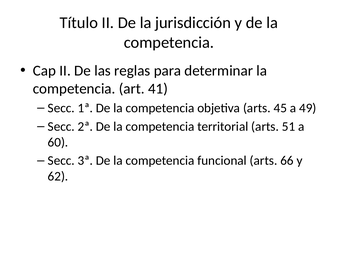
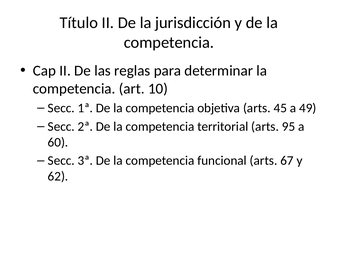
41: 41 -> 10
51: 51 -> 95
66: 66 -> 67
